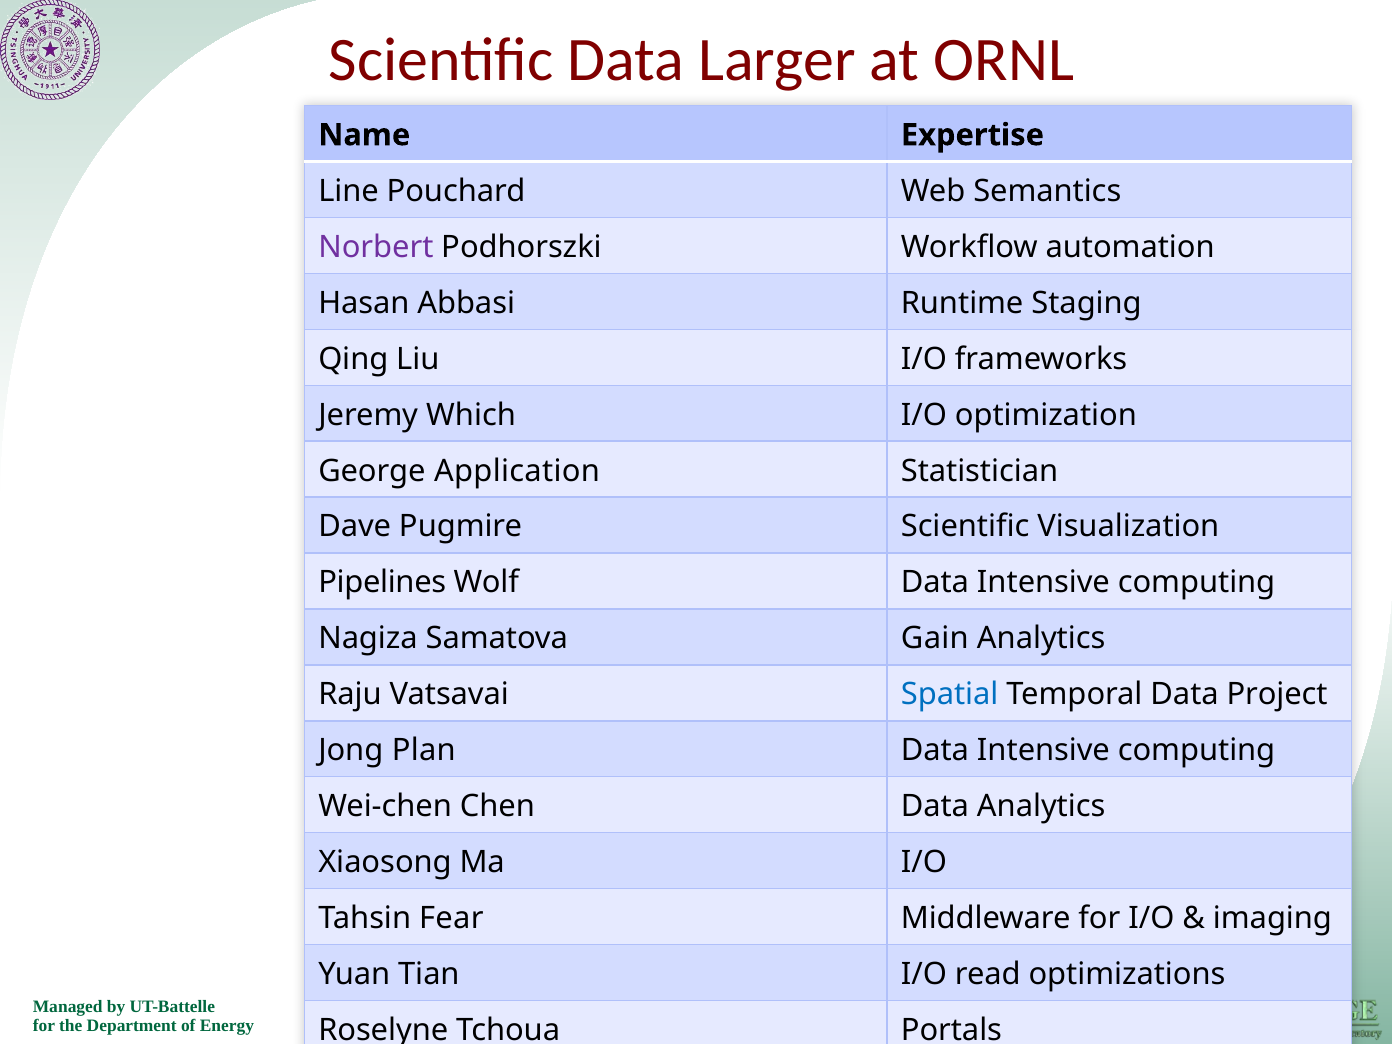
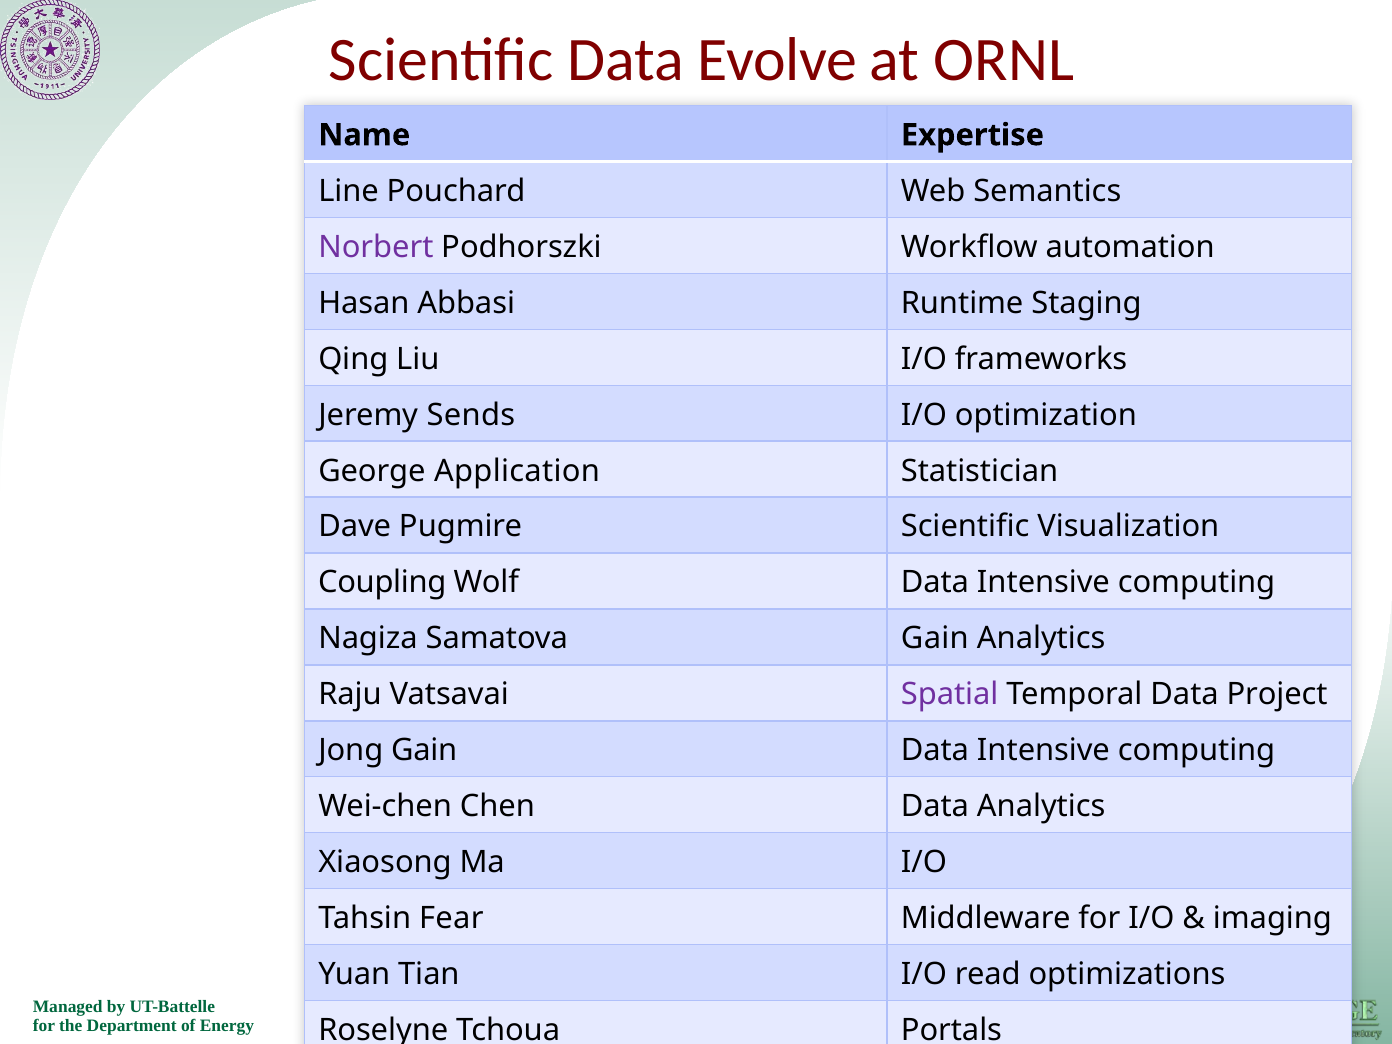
Larger: Larger -> Evolve
Which: Which -> Sends
Pipelines: Pipelines -> Coupling
Spatial colour: blue -> purple
Jong Plan: Plan -> Gain
